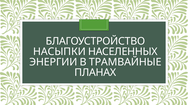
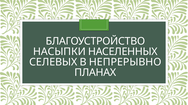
ЭНЕРГИИ: ЭНЕРГИИ -> СЕЛЕВЫХ
ТРАМВАЙНЫЕ: ТРАМВАЙНЫЕ -> НЕПРЕРЫВНО
